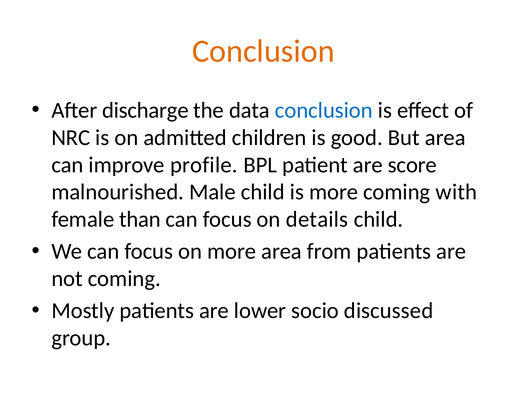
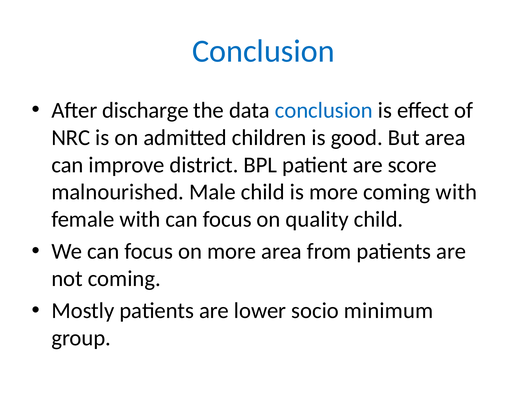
Conclusion at (263, 51) colour: orange -> blue
profile: profile -> district
female than: than -> with
details: details -> quality
discussed: discussed -> minimum
